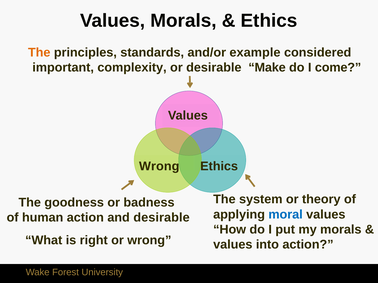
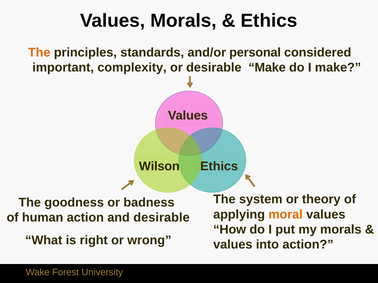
example: example -> personal
I come: come -> make
Wrong at (159, 167): Wrong -> Wilson
moral colour: blue -> orange
